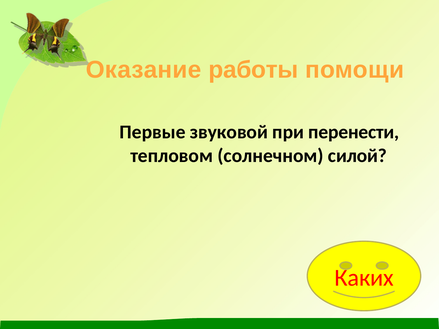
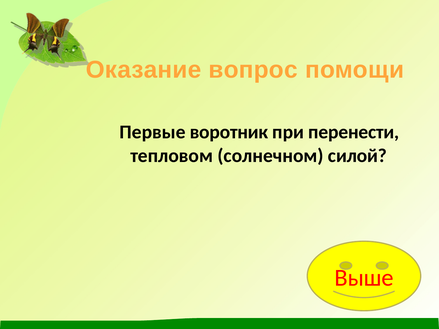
работы: работы -> вопрос
звуковой: звуковой -> воротник
Каких: Каких -> Выше
